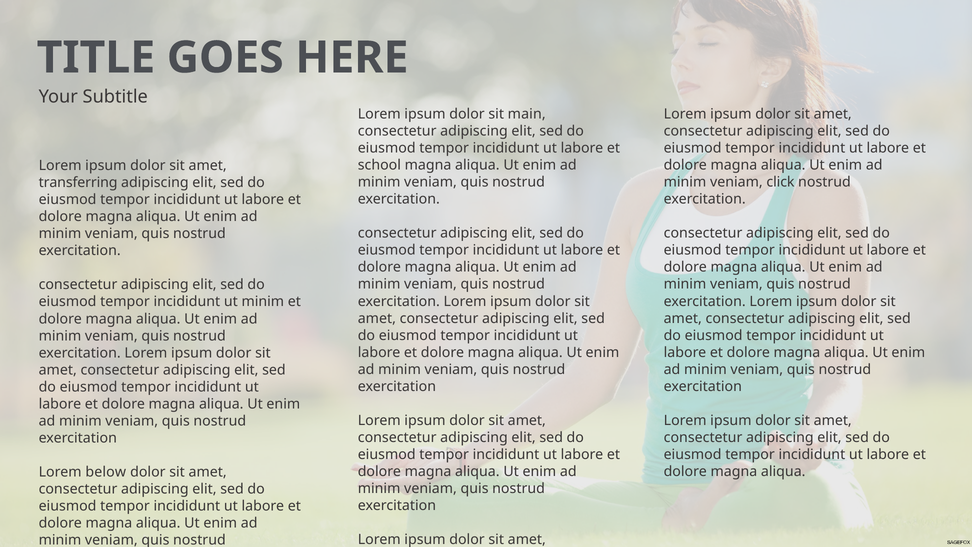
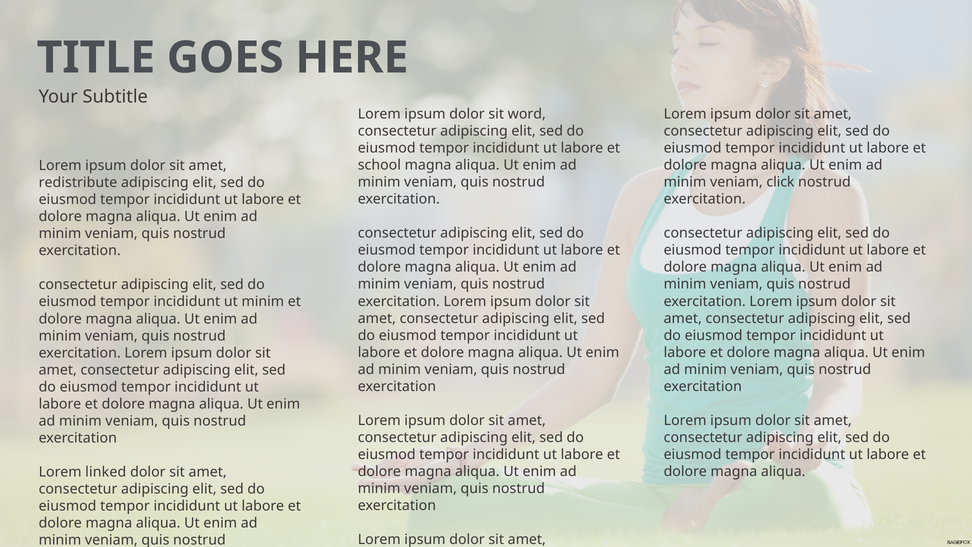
main: main -> word
transferring: transferring -> redistribute
below: below -> linked
